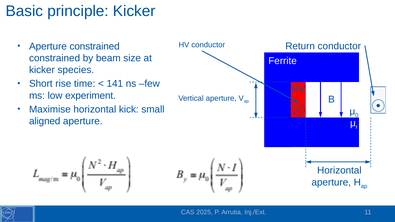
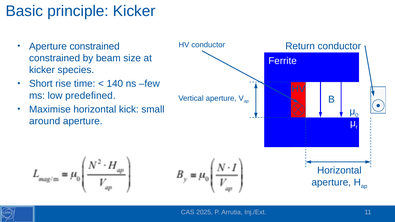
141: 141 -> 140
experiment: experiment -> predefined
aligned: aligned -> around
